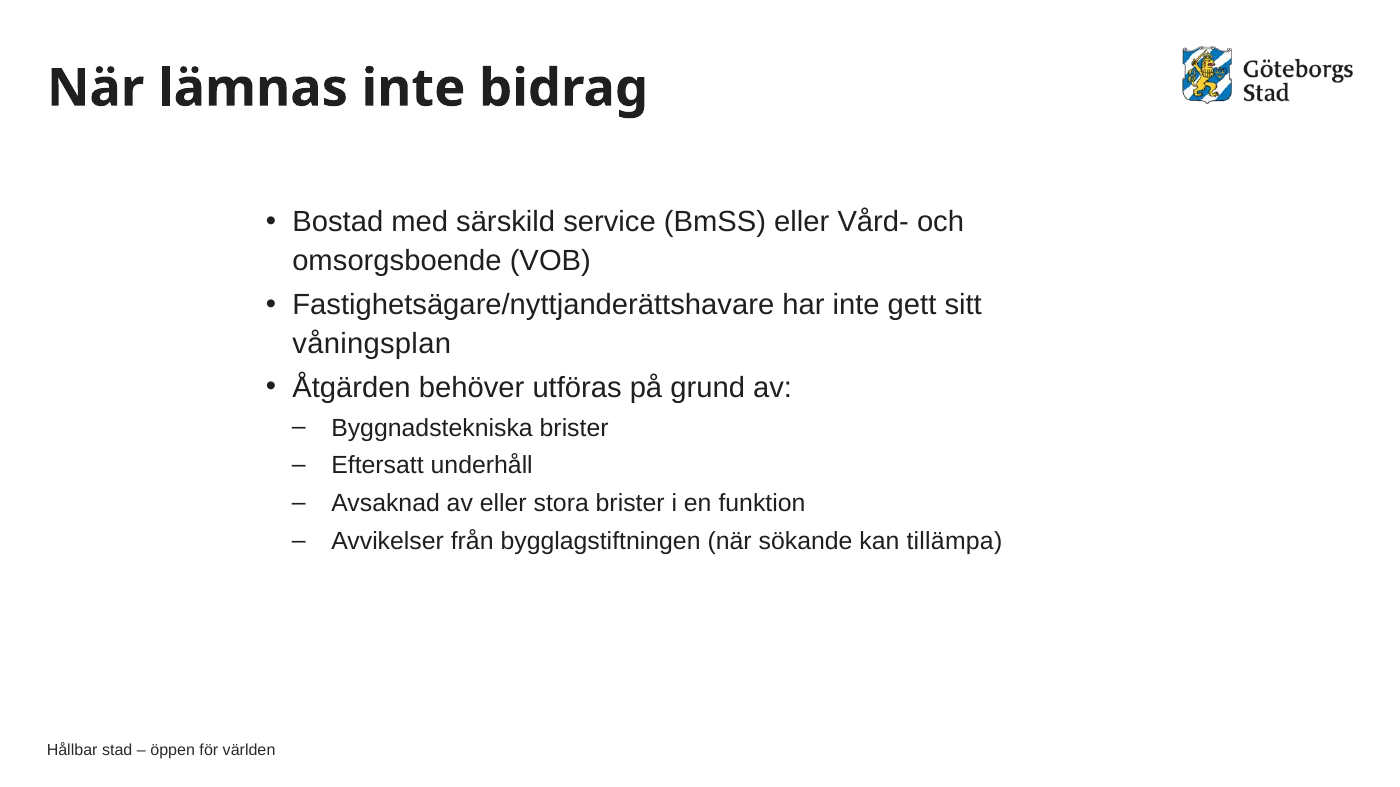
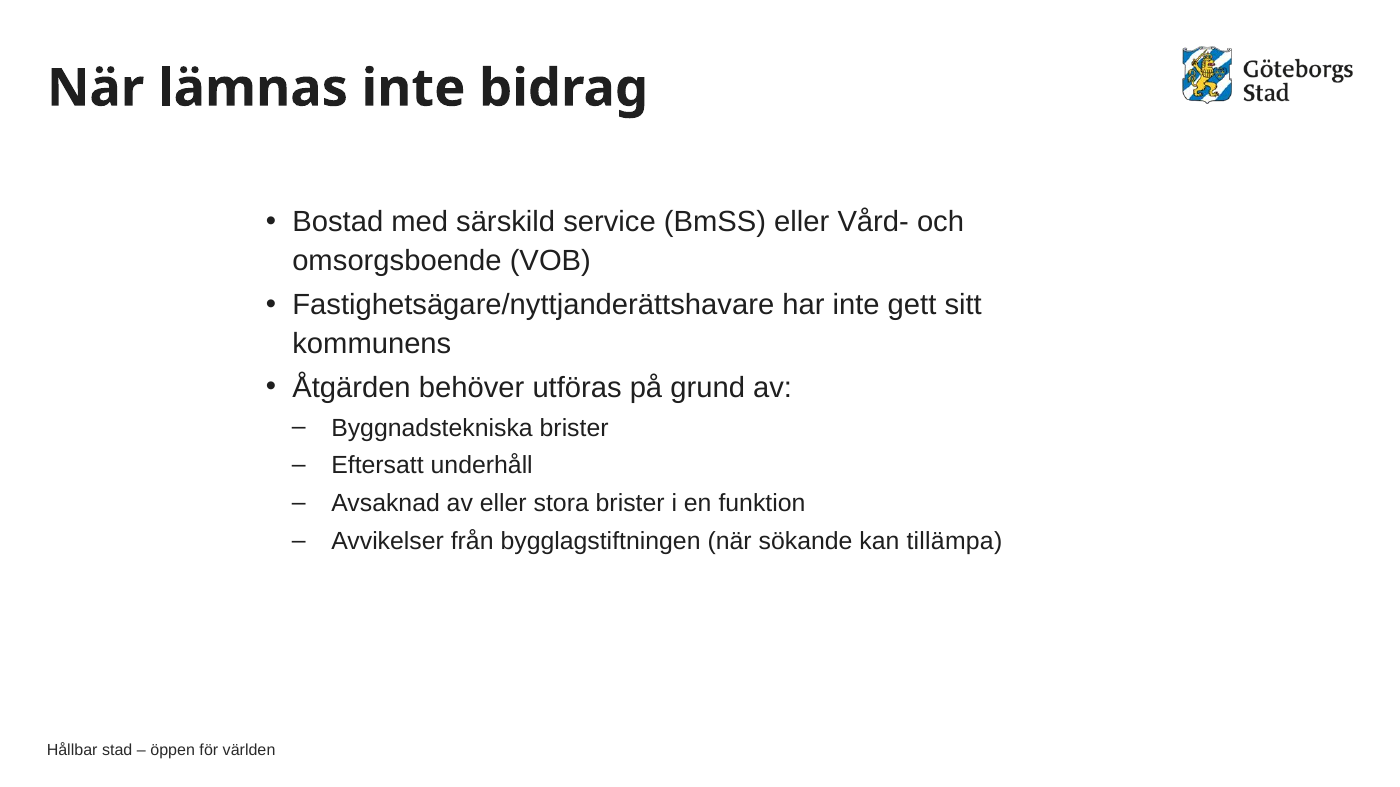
våningsplan: våningsplan -> kommunens
